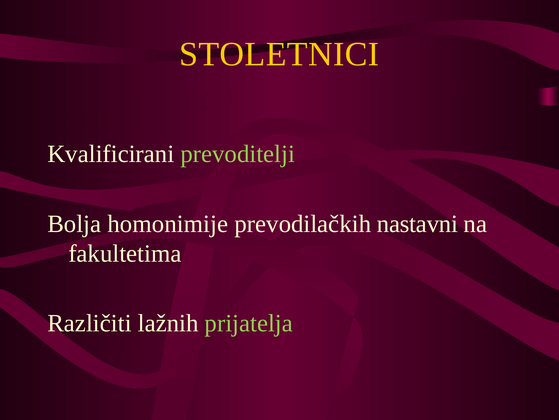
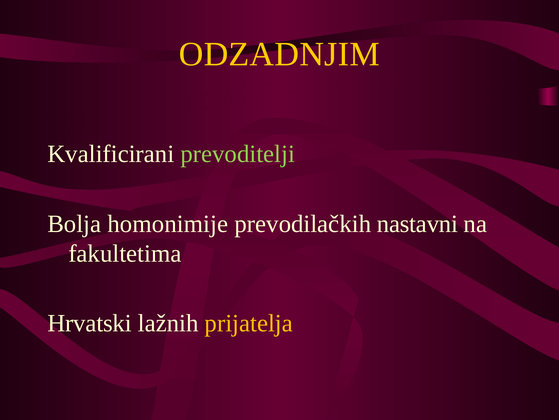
STOLETNICI: STOLETNICI -> ODZADNJIM
Različiti: Različiti -> Hrvatski
prijatelja colour: light green -> yellow
